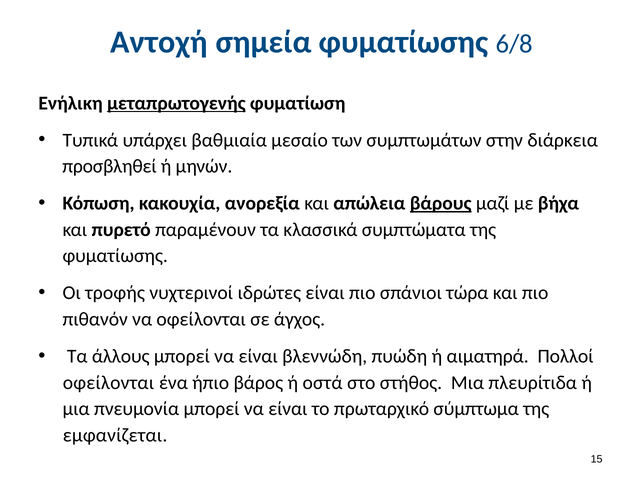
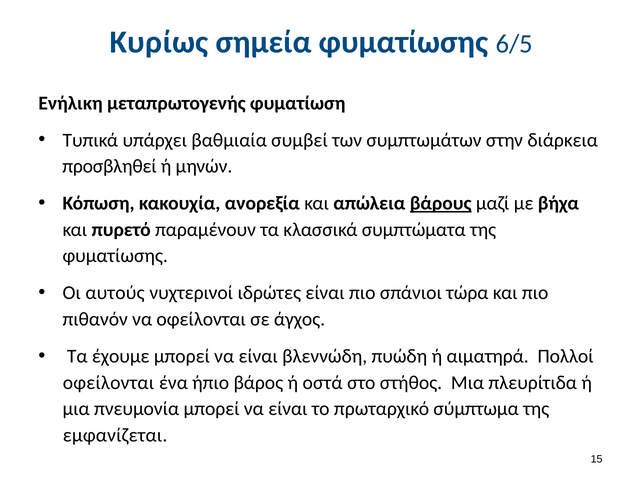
Αντοχή: Αντοχή -> Κυρίως
6/8: 6/8 -> 6/5
μεταπρωτογενής underline: present -> none
μεσαίο: μεσαίο -> συμβεί
τροφής: τροφής -> αυτούς
άλλους: άλλους -> έχουμε
